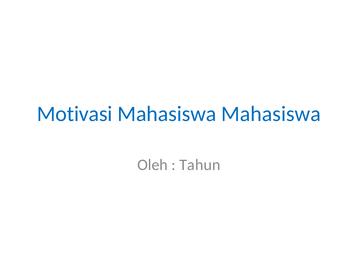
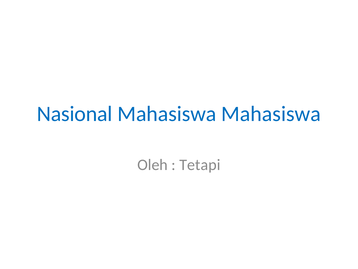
Motivasi: Motivasi -> Nasional
Tahun: Tahun -> Tetapi
